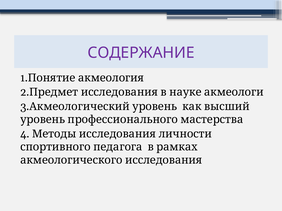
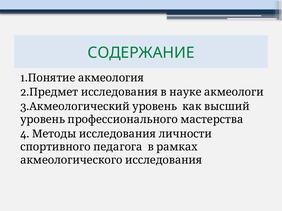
СОДЕРЖАНИЕ colour: purple -> green
